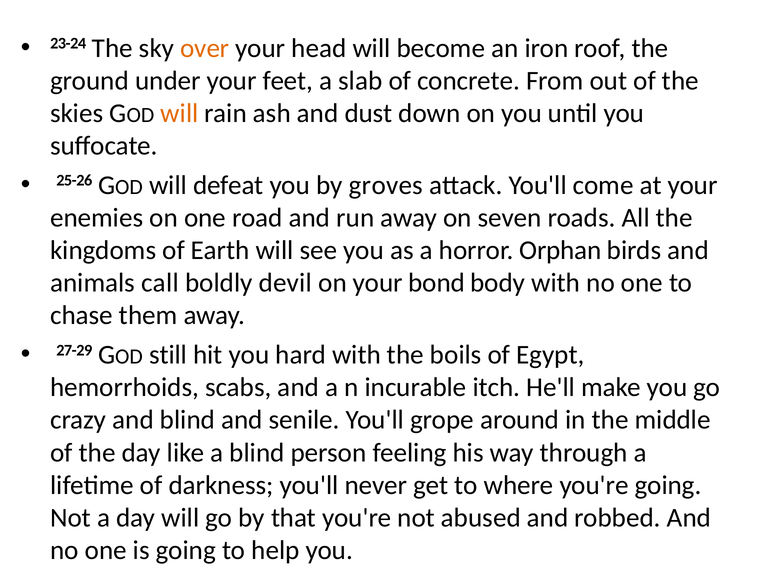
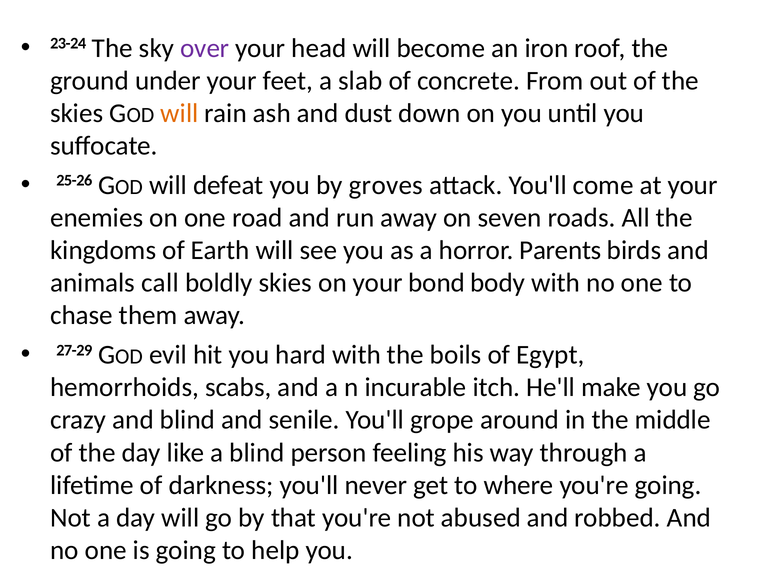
over colour: orange -> purple
Orphan: Orphan -> Parents
boldly devil: devil -> skies
still: still -> evil
